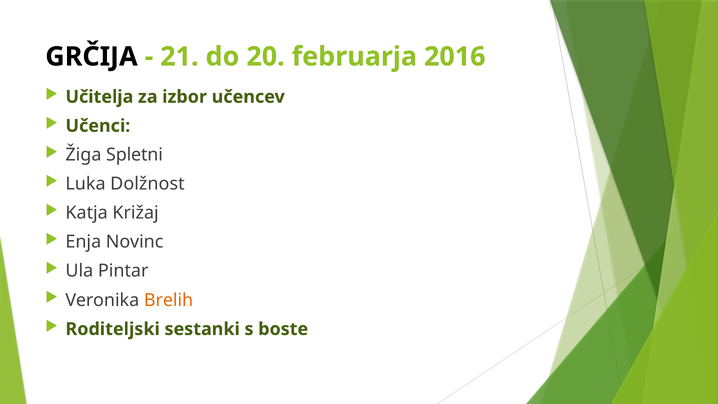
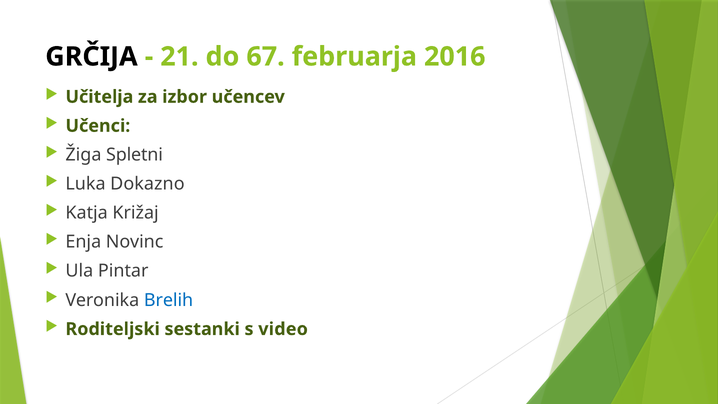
20: 20 -> 67
Dolžnost: Dolžnost -> Dokazno
Brelih colour: orange -> blue
boste: boste -> video
